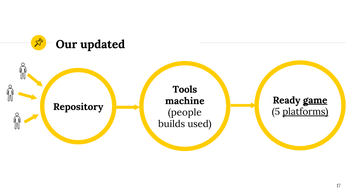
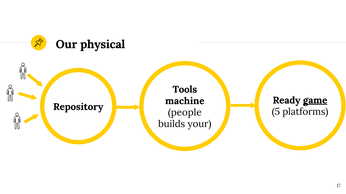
updated: updated -> physical
platforms underline: present -> none
used: used -> your
